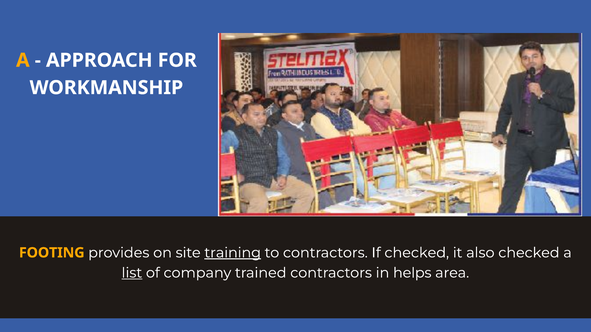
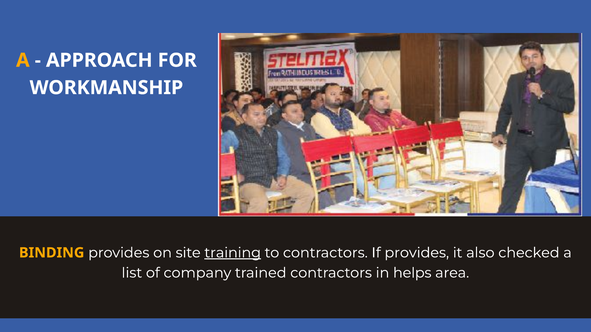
FOOTING: FOOTING -> BINDING
If checked: checked -> provides
list underline: present -> none
